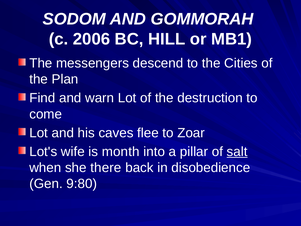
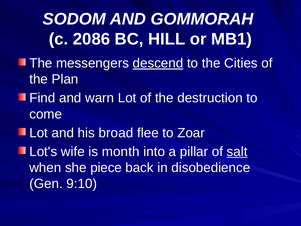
2006: 2006 -> 2086
descend underline: none -> present
caves: caves -> broad
there: there -> piece
9:80: 9:80 -> 9:10
